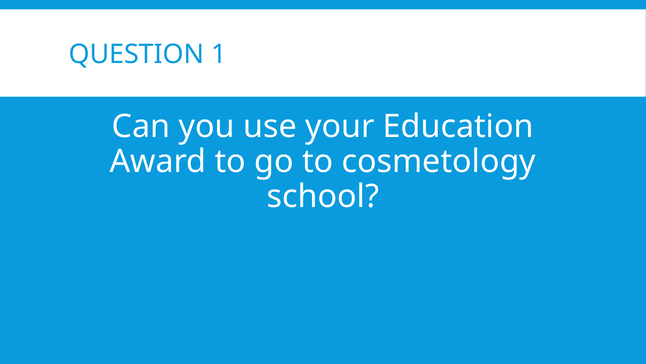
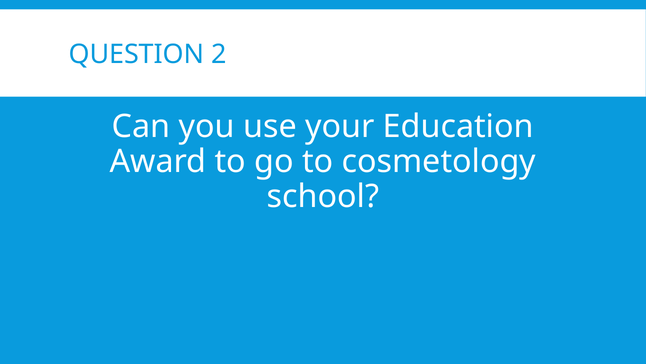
1: 1 -> 2
